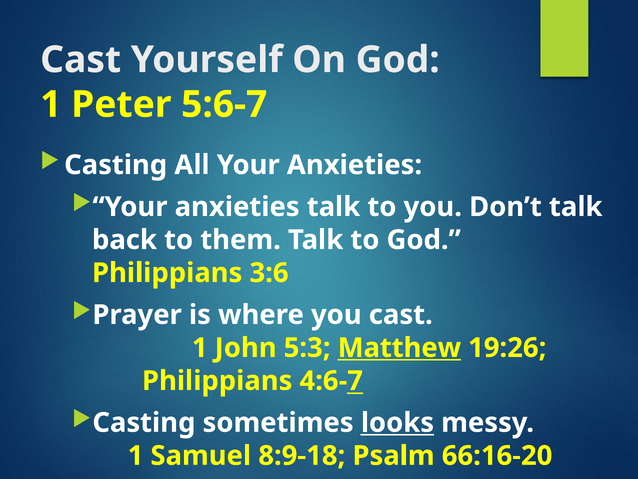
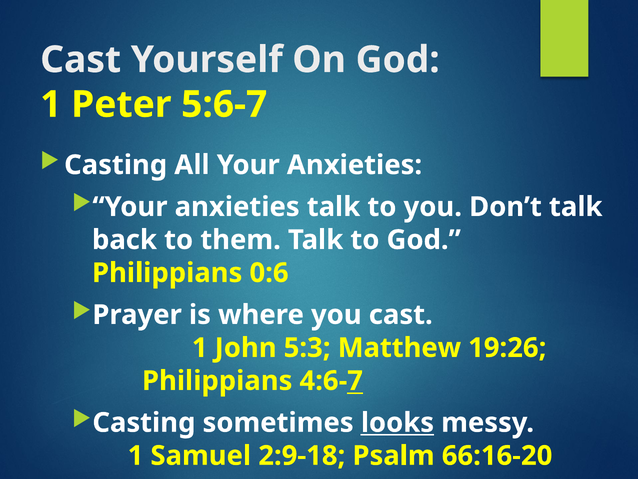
3:6: 3:6 -> 0:6
Matthew underline: present -> none
8:9-18: 8:9-18 -> 2:9-18
